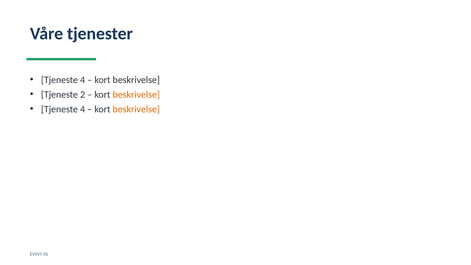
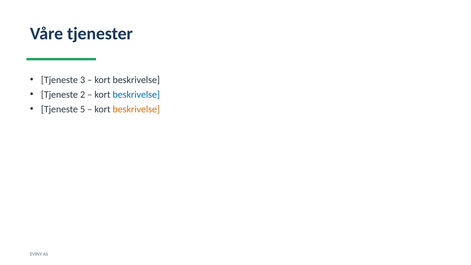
4 at (83, 80): 4 -> 3
beskrivelse at (136, 95) colour: orange -> blue
4 at (83, 109): 4 -> 5
